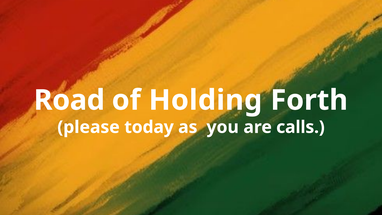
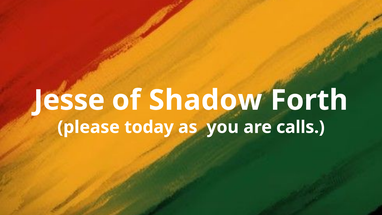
Road: Road -> Jesse
Holding: Holding -> Shadow
